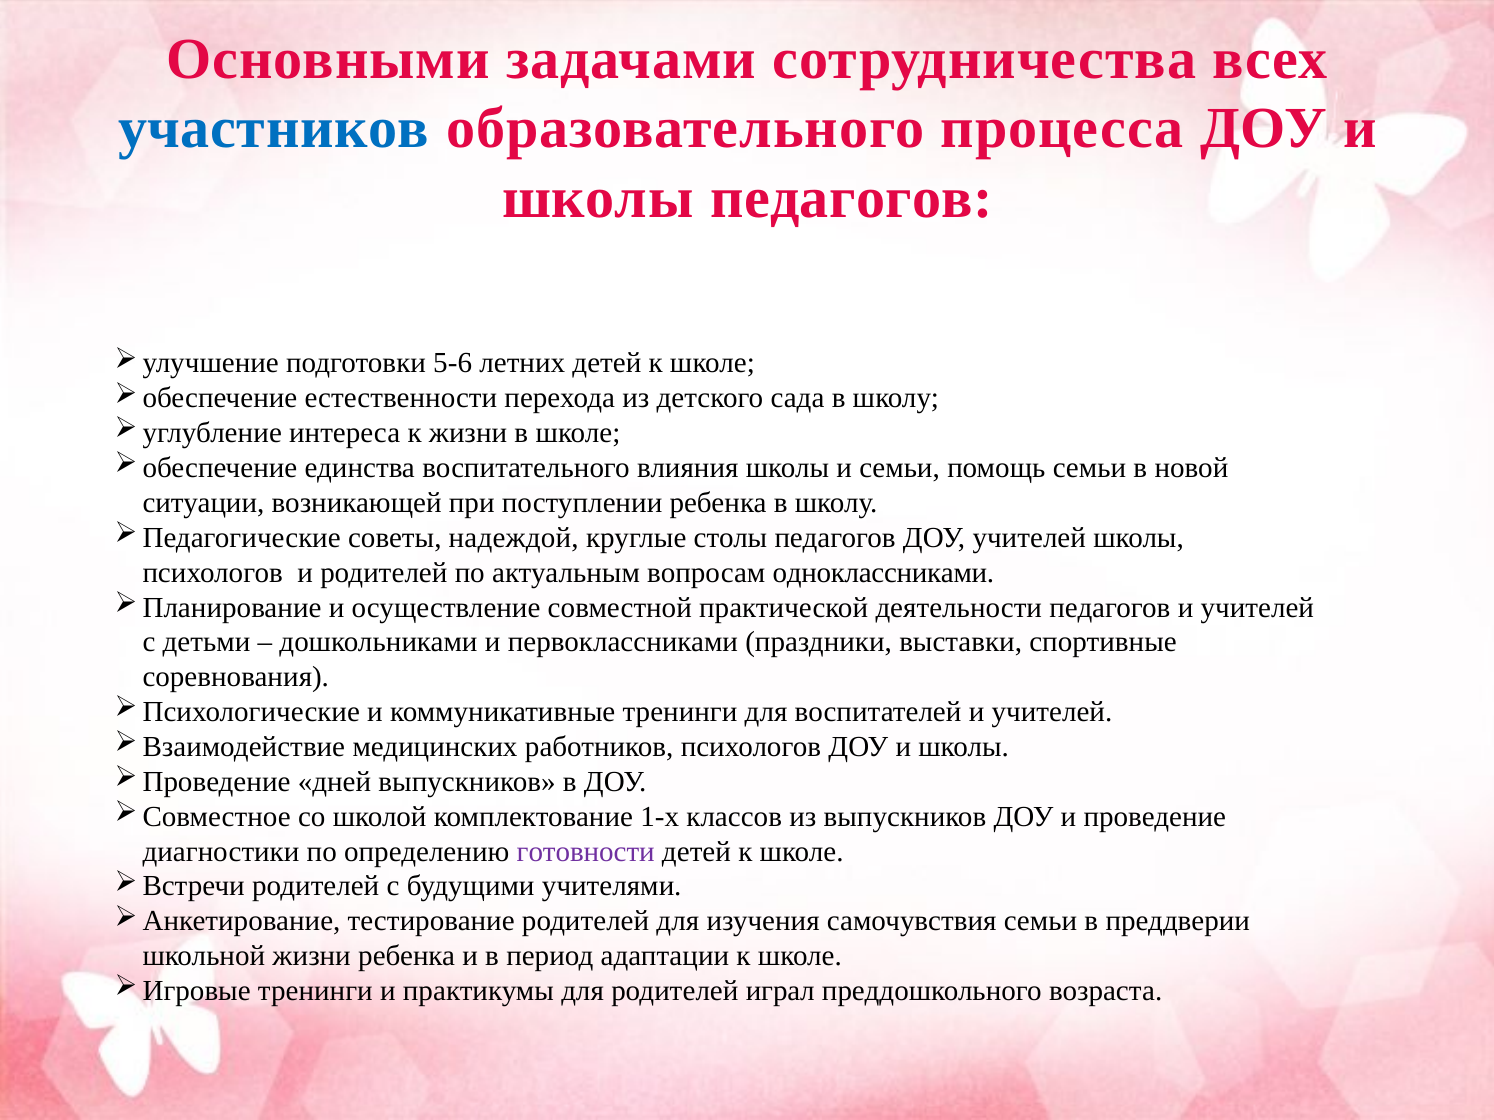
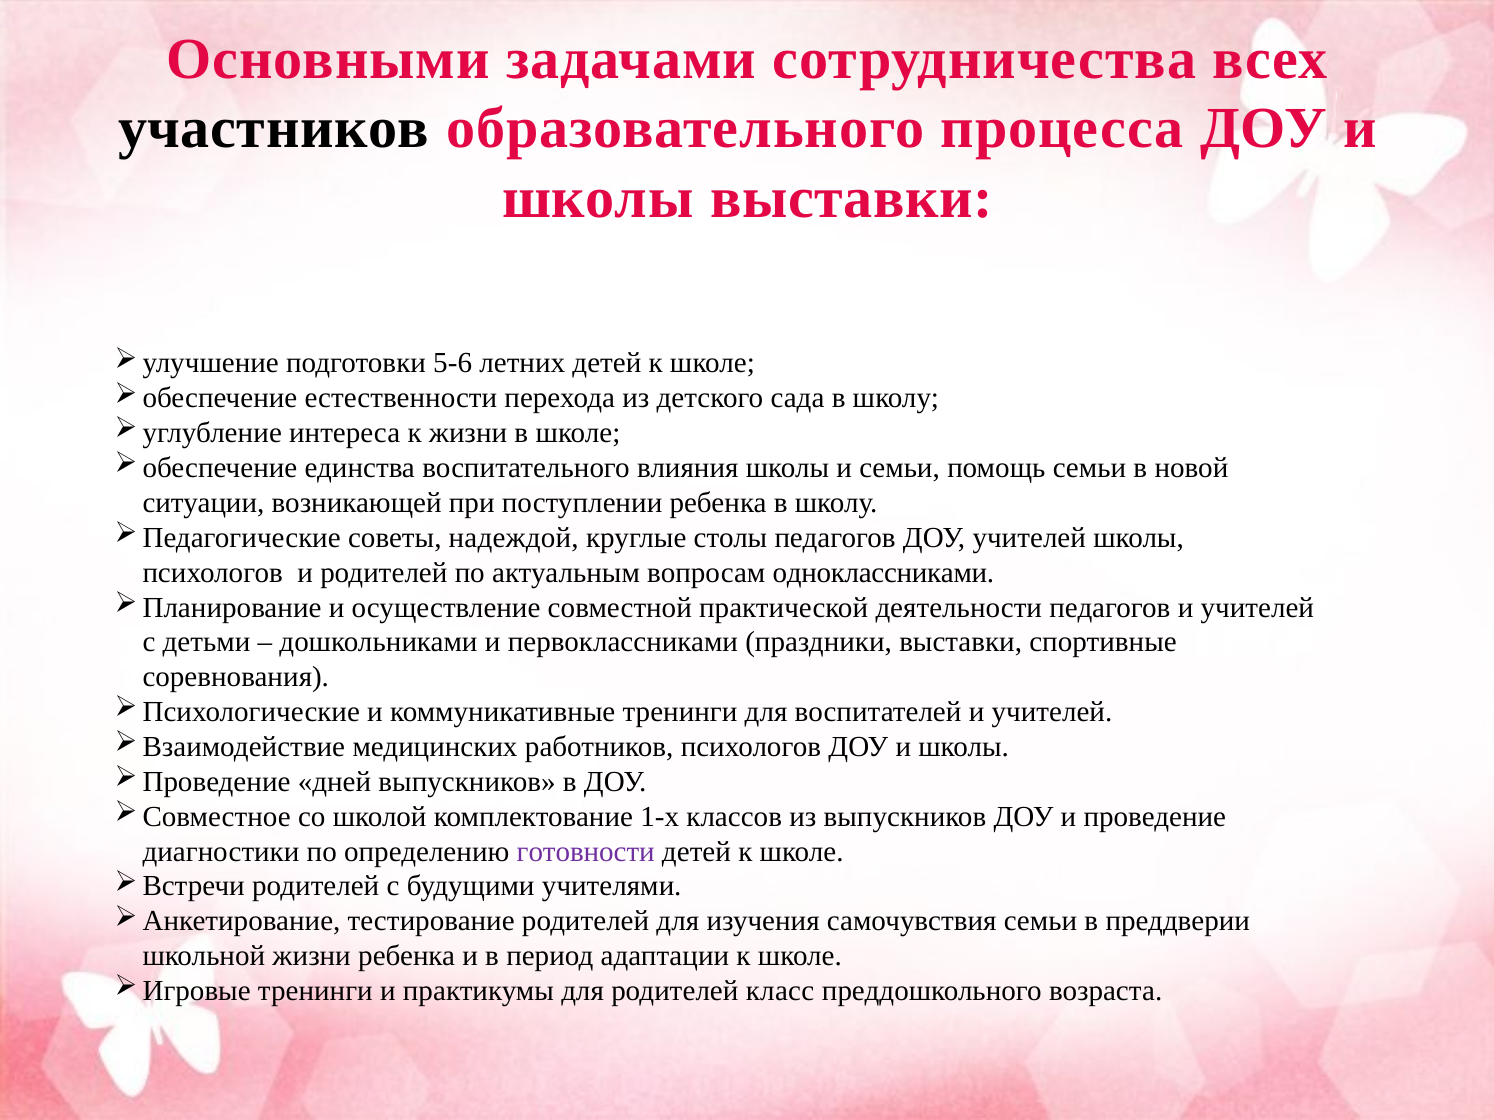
участников colour: blue -> black
школы педагогов: педагогов -> выставки
играл: играл -> класс
